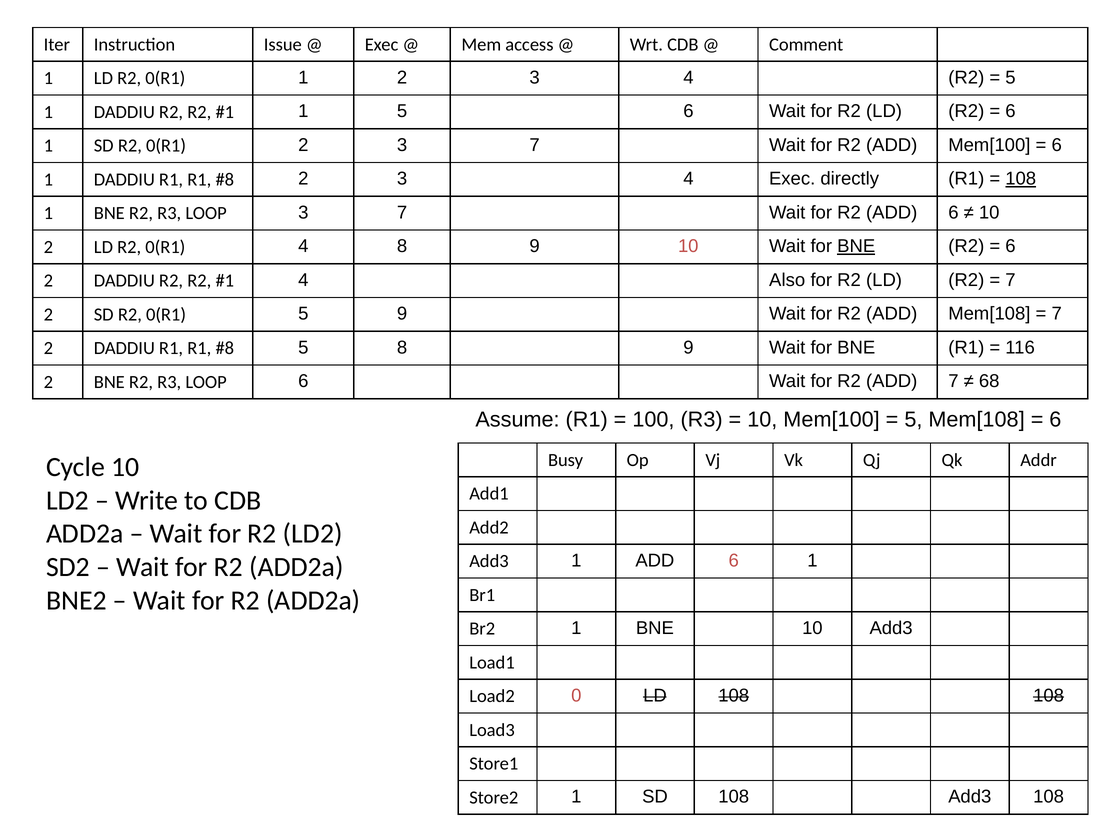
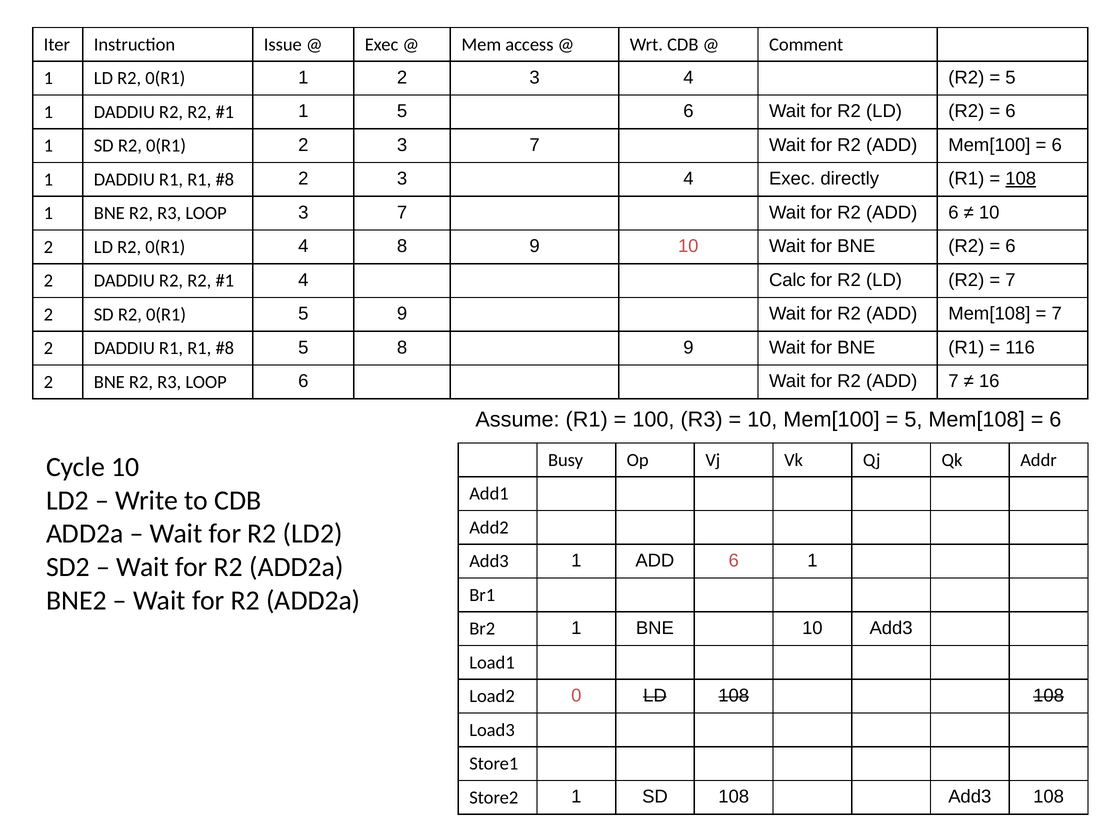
BNE at (856, 246) underline: present -> none
Also: Also -> Calc
68: 68 -> 16
